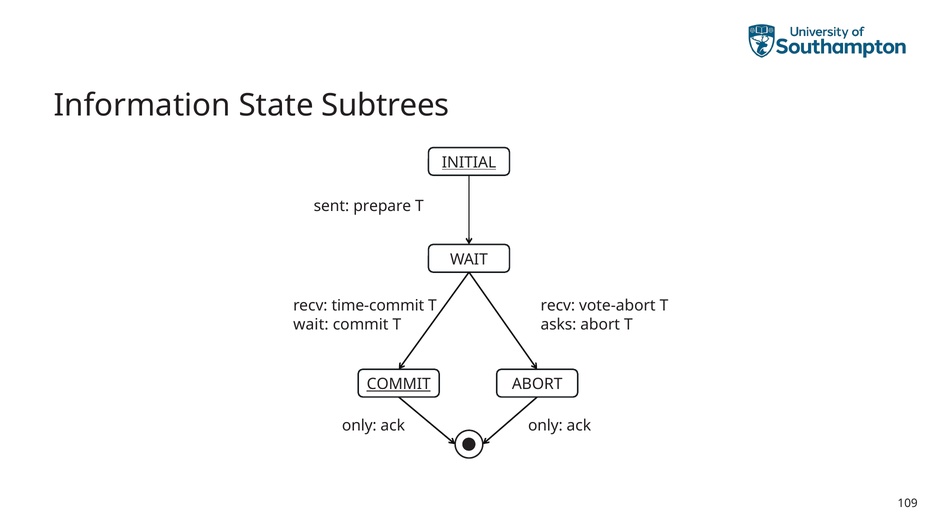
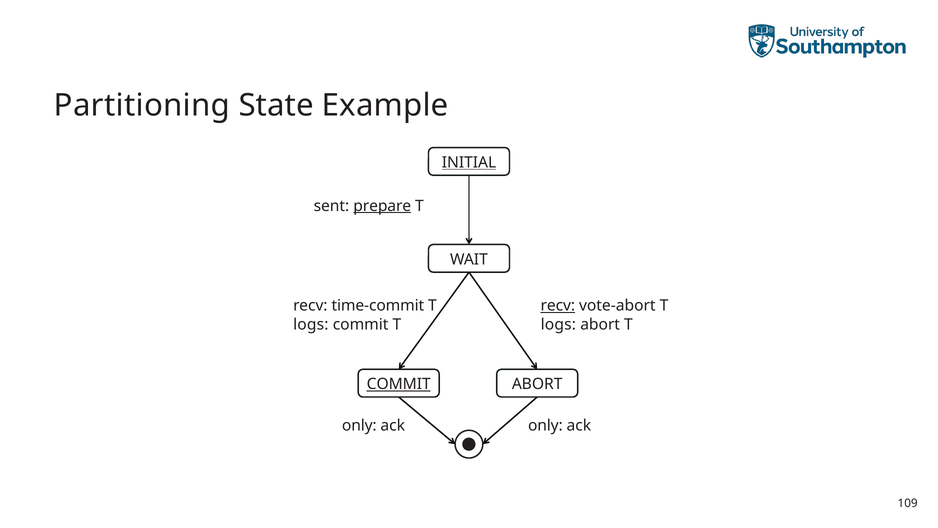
Information: Information -> Partitioning
Subtrees: Subtrees -> Example
prepare underline: none -> present
recv at (558, 305) underline: none -> present
wait at (311, 324): wait -> logs
asks at (558, 324): asks -> logs
